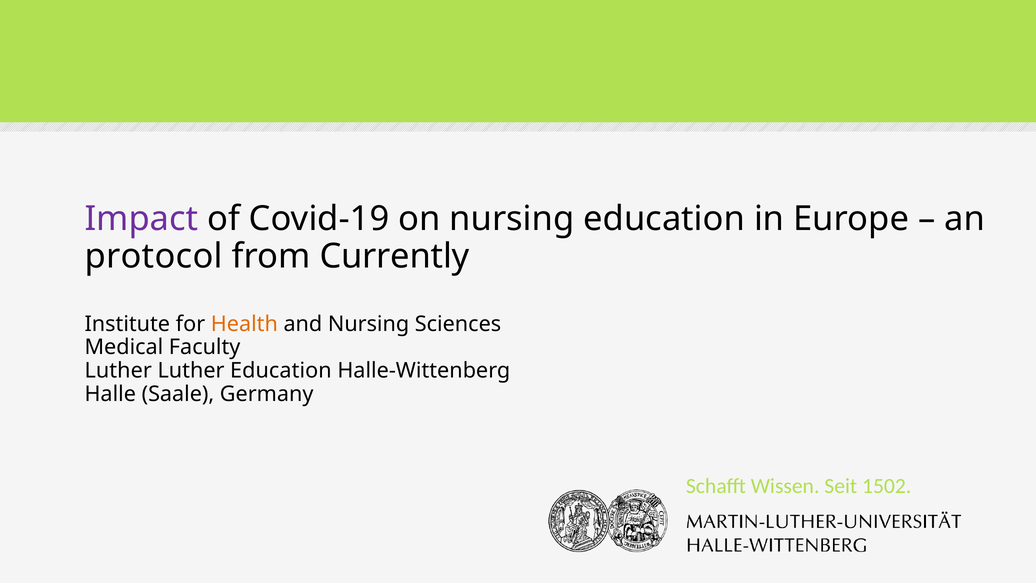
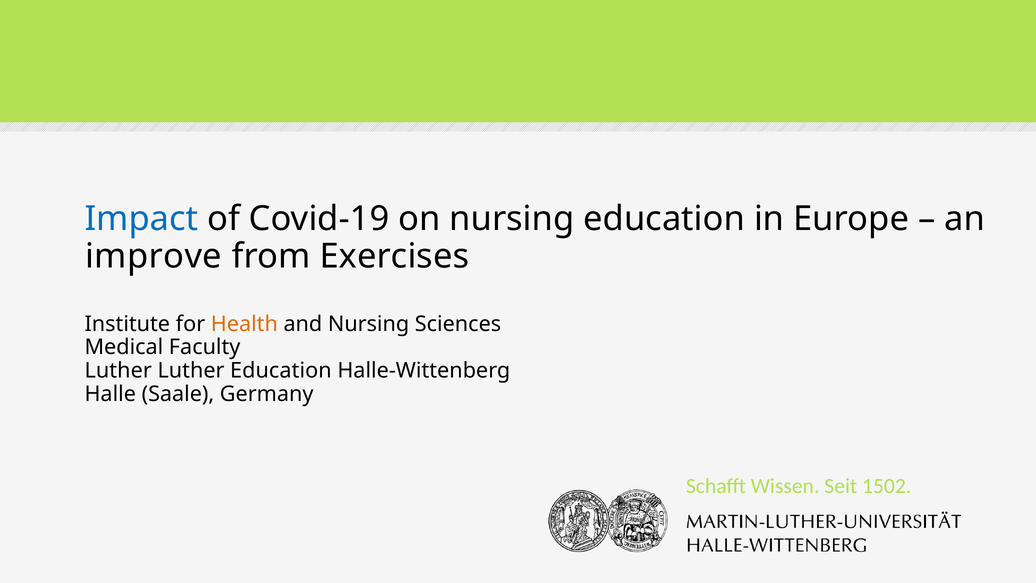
Impact colour: purple -> blue
protocol: protocol -> improve
Currently: Currently -> Exercises
